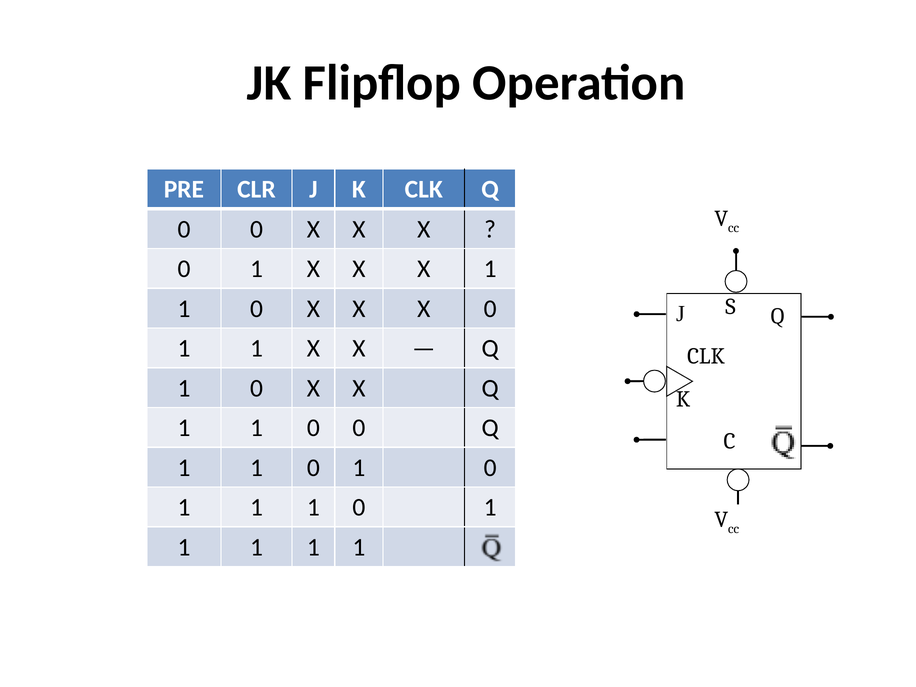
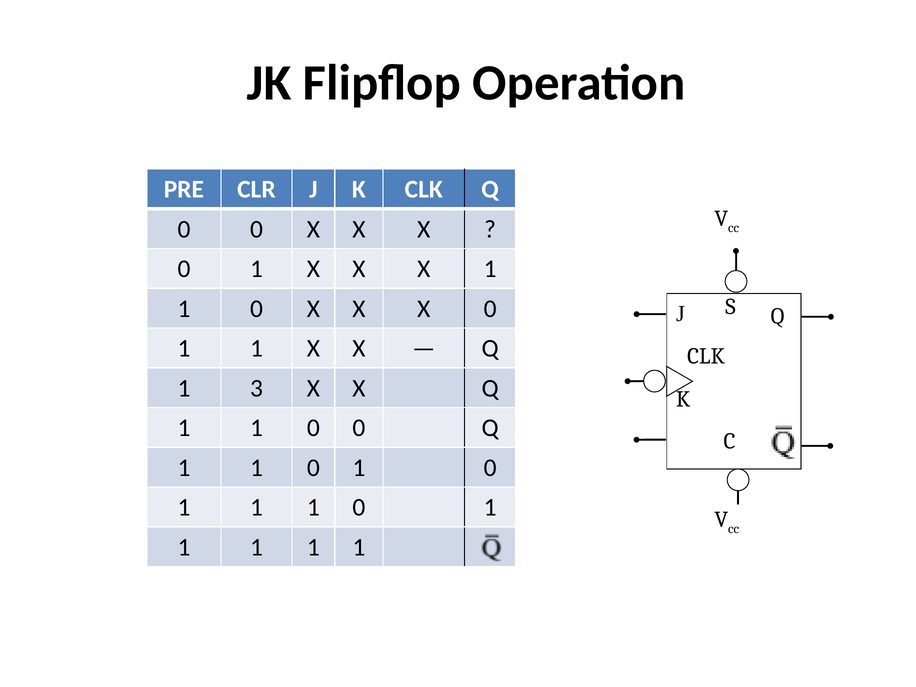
0 at (257, 388): 0 -> 3
